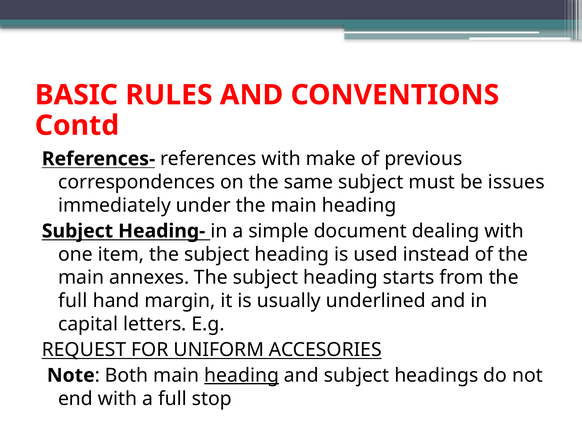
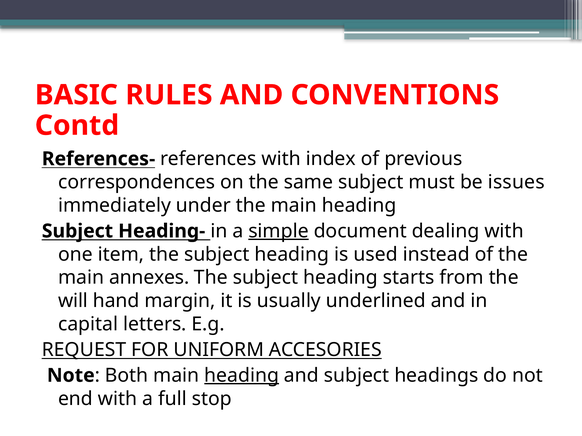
make: make -> index
simple underline: none -> present
full at (73, 301): full -> will
